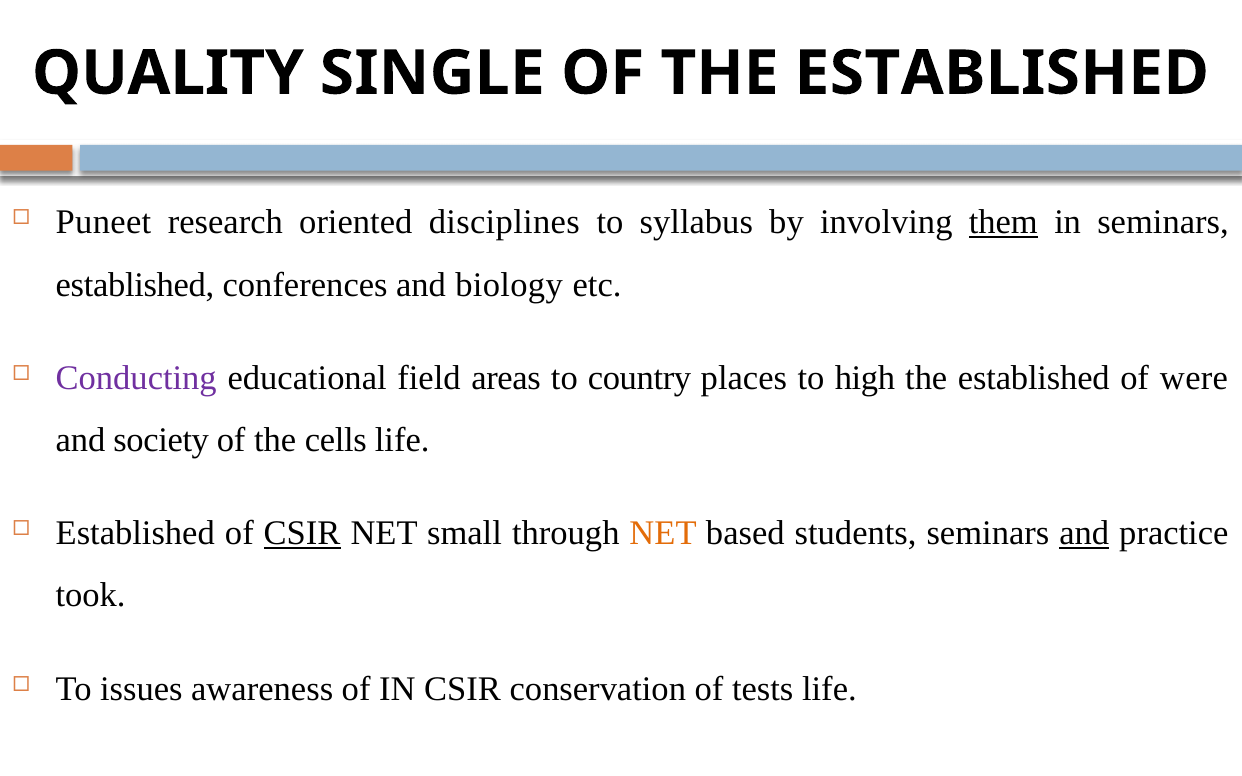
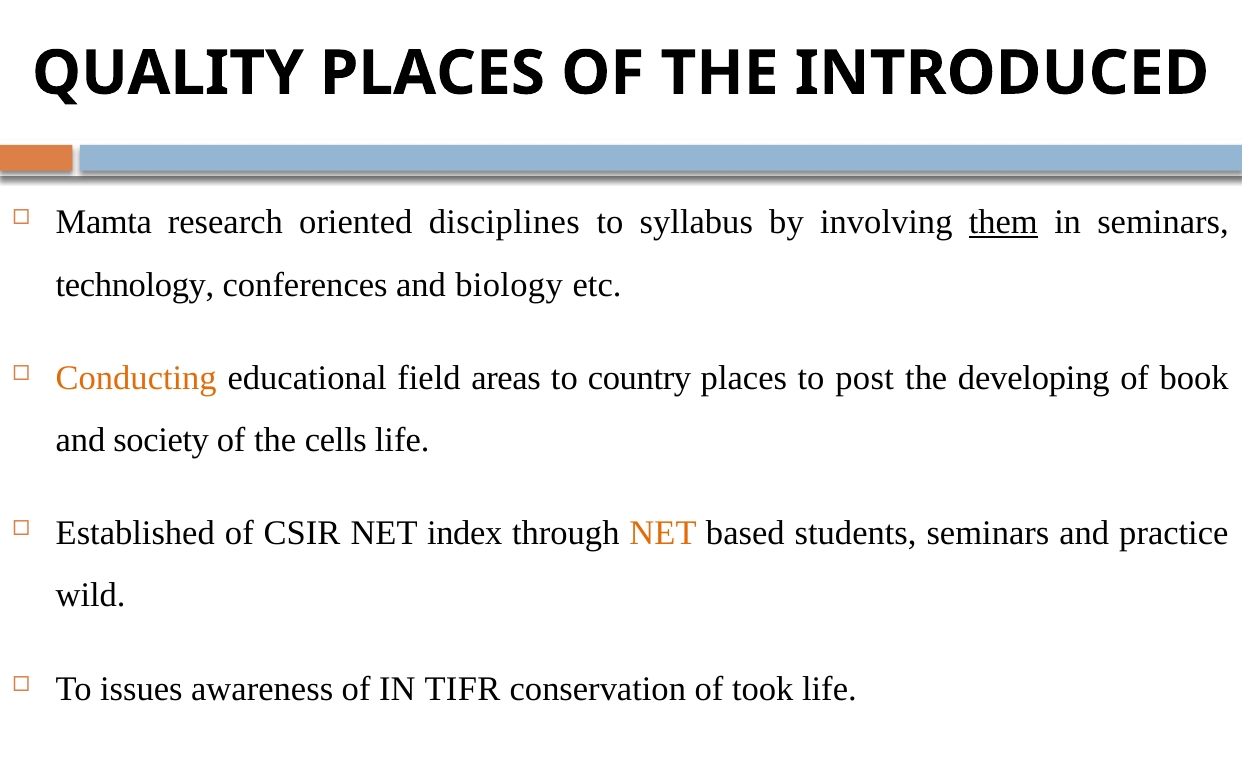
QUALITY SINGLE: SINGLE -> PLACES
OF THE ESTABLISHED: ESTABLISHED -> INTRODUCED
Puneet: Puneet -> Mamta
established at (135, 285): established -> technology
Conducting colour: purple -> orange
high: high -> post
established at (1034, 378): established -> developing
were: were -> book
CSIR at (302, 533) underline: present -> none
small: small -> index
and at (1084, 533) underline: present -> none
took: took -> wild
IN CSIR: CSIR -> TIFR
tests: tests -> took
